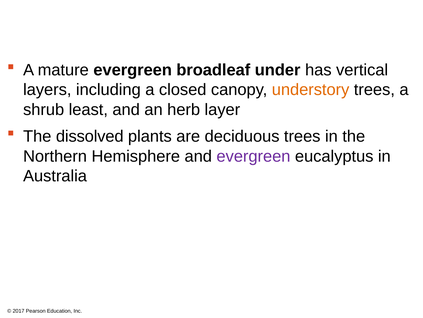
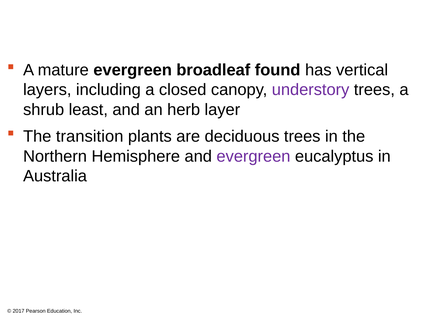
under: under -> found
understory colour: orange -> purple
dissolved: dissolved -> transition
